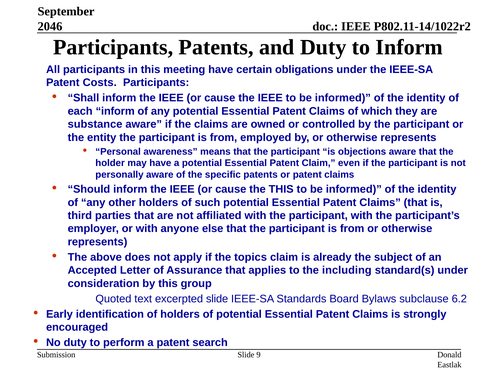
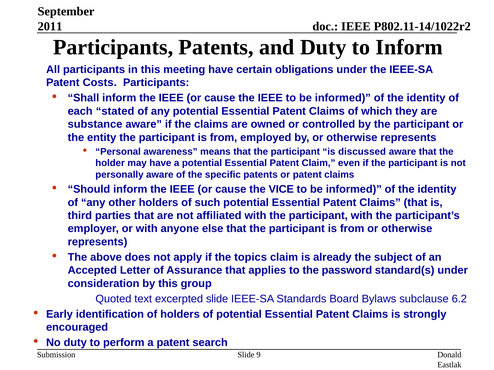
2046: 2046 -> 2011
each inform: inform -> stated
objections: objections -> discussed
the THIS: THIS -> VICE
including: including -> password
